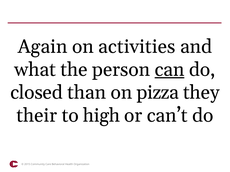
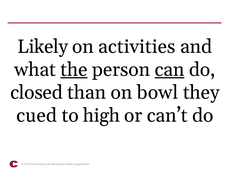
Again: Again -> Likely
the underline: none -> present
pizza: pizza -> bowl
their: their -> cued
